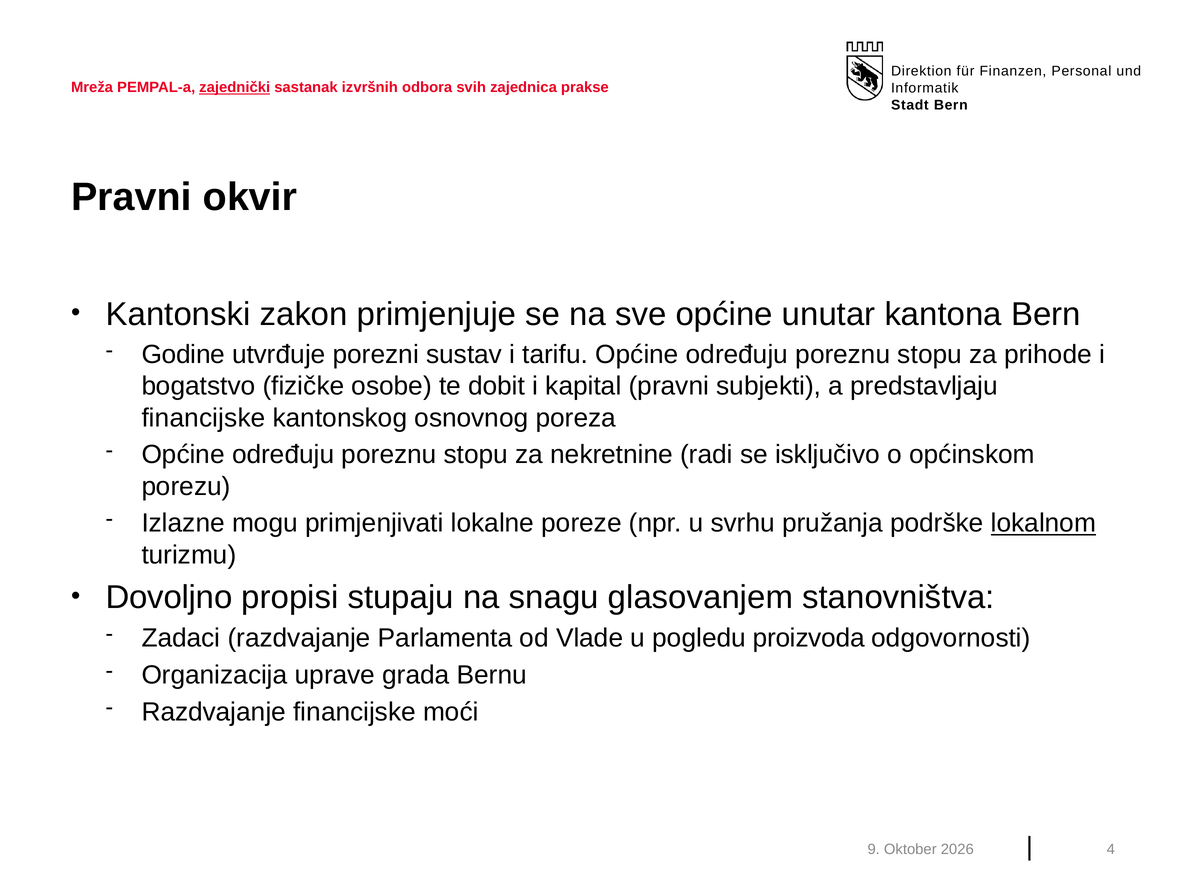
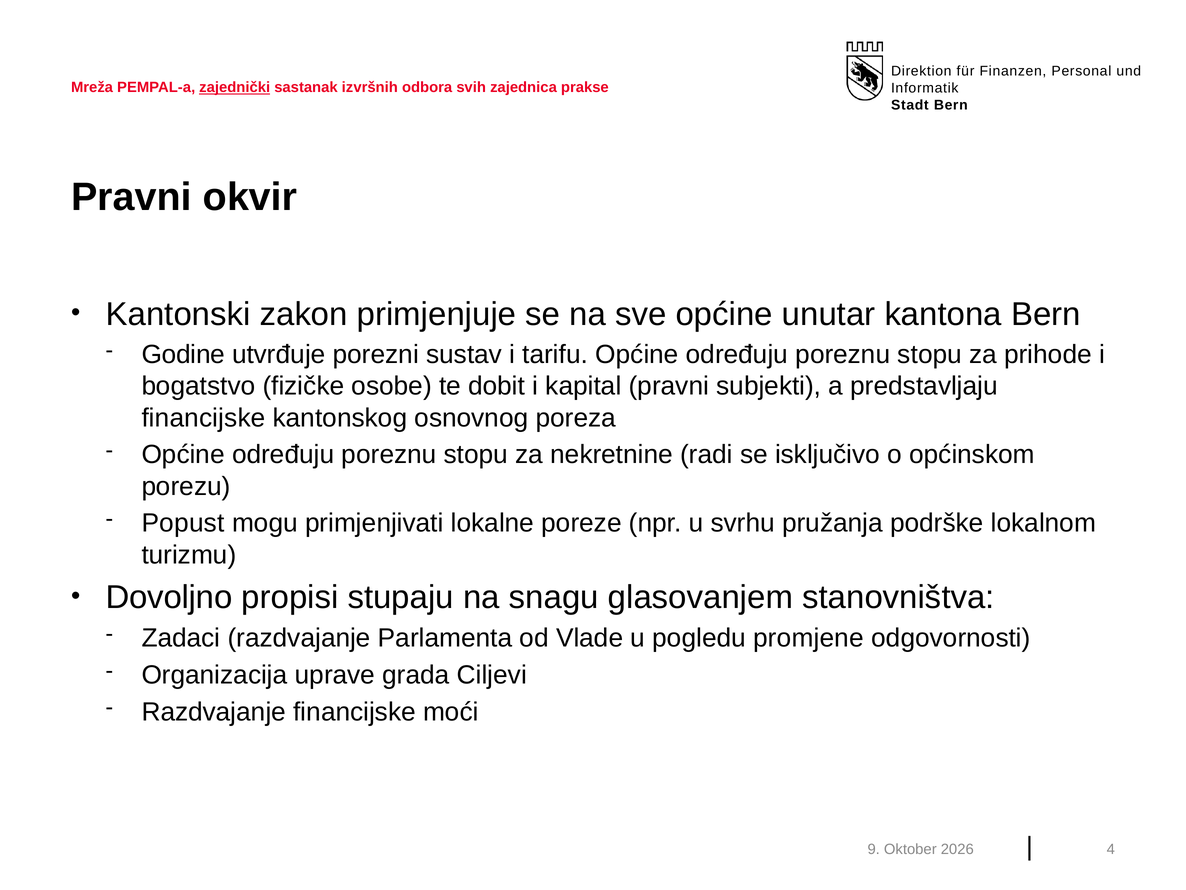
Izlazne: Izlazne -> Popust
lokalnom underline: present -> none
proizvoda: proizvoda -> promjene
Bernu: Bernu -> Ciljevi
